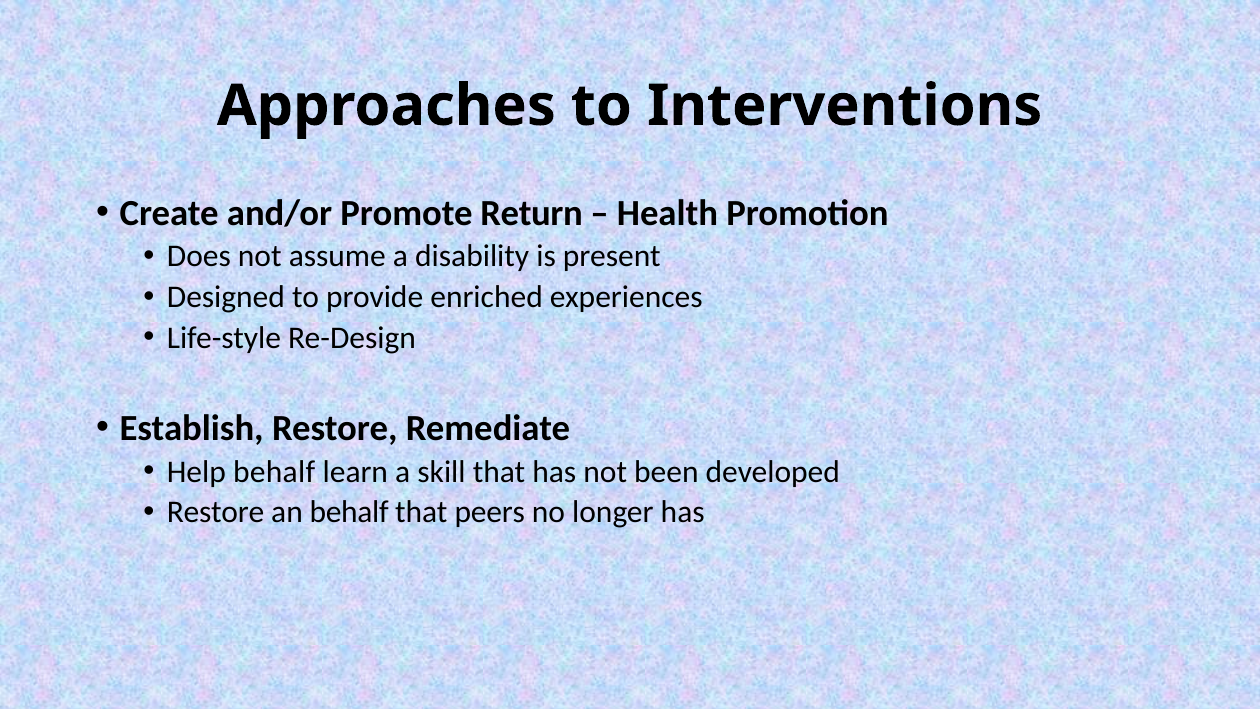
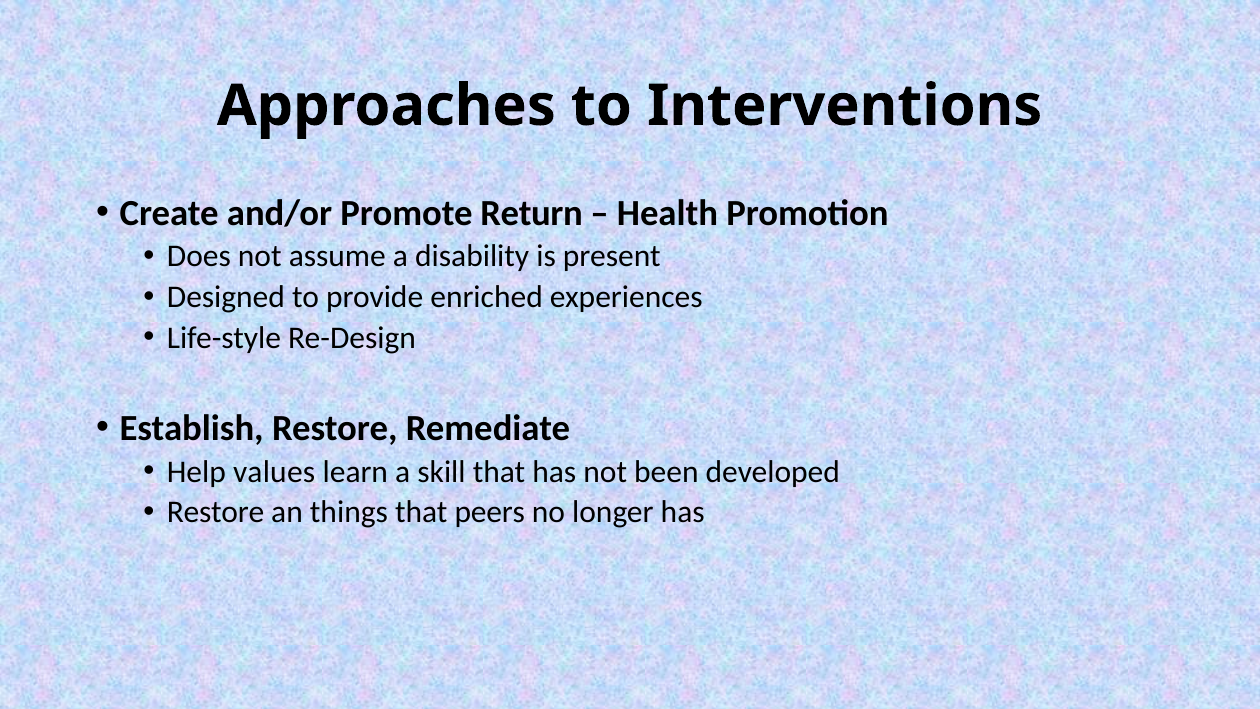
Help behalf: behalf -> values
an behalf: behalf -> things
